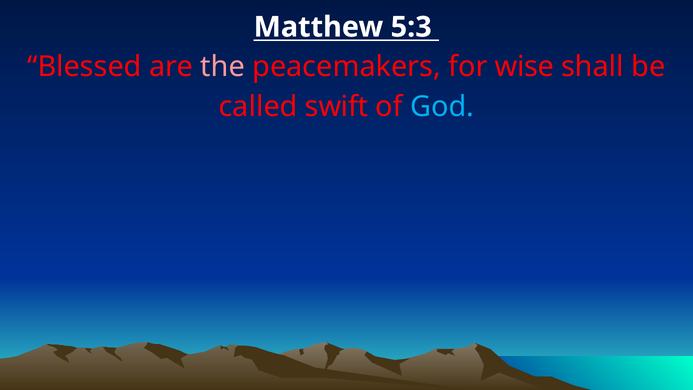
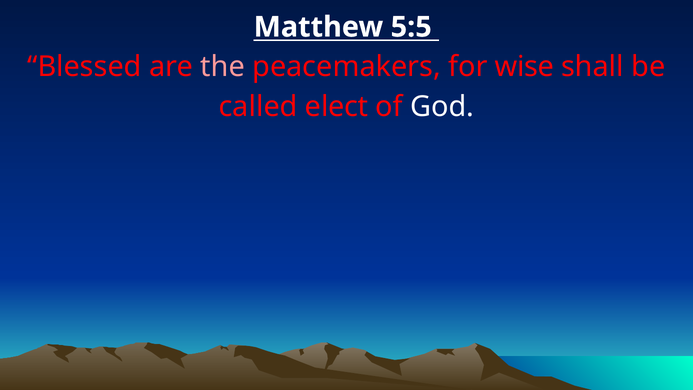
5:3: 5:3 -> 5:5
swift: swift -> elect
God colour: light blue -> white
